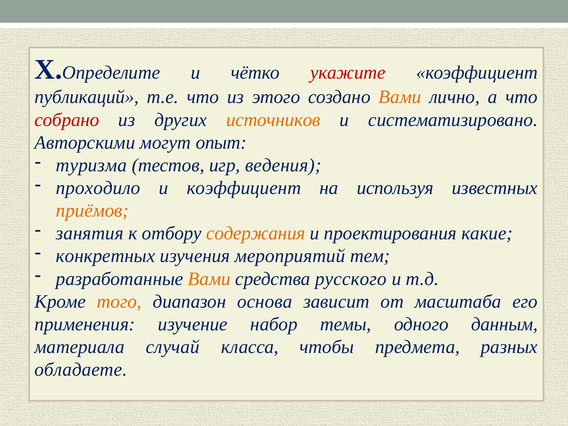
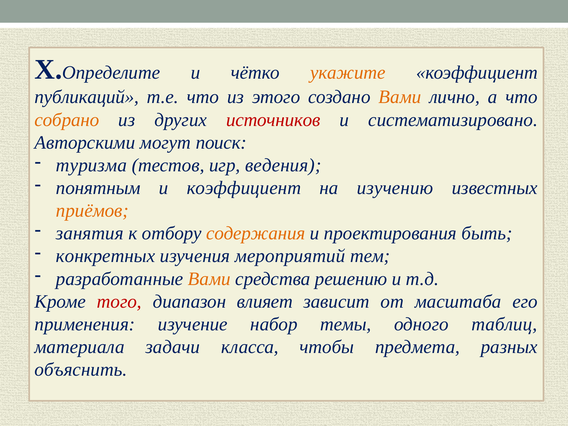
укажите colour: red -> orange
собрано colour: red -> orange
источников colour: orange -> red
опыт: опыт -> поиск
проходило: проходило -> понятным
используя: используя -> изучению
какие: какие -> быть
русского: русского -> решению
того colour: orange -> red
основа: основа -> влияет
данным: данным -> таблиц
случай: случай -> задачи
обладаете: обладаете -> объяснить
